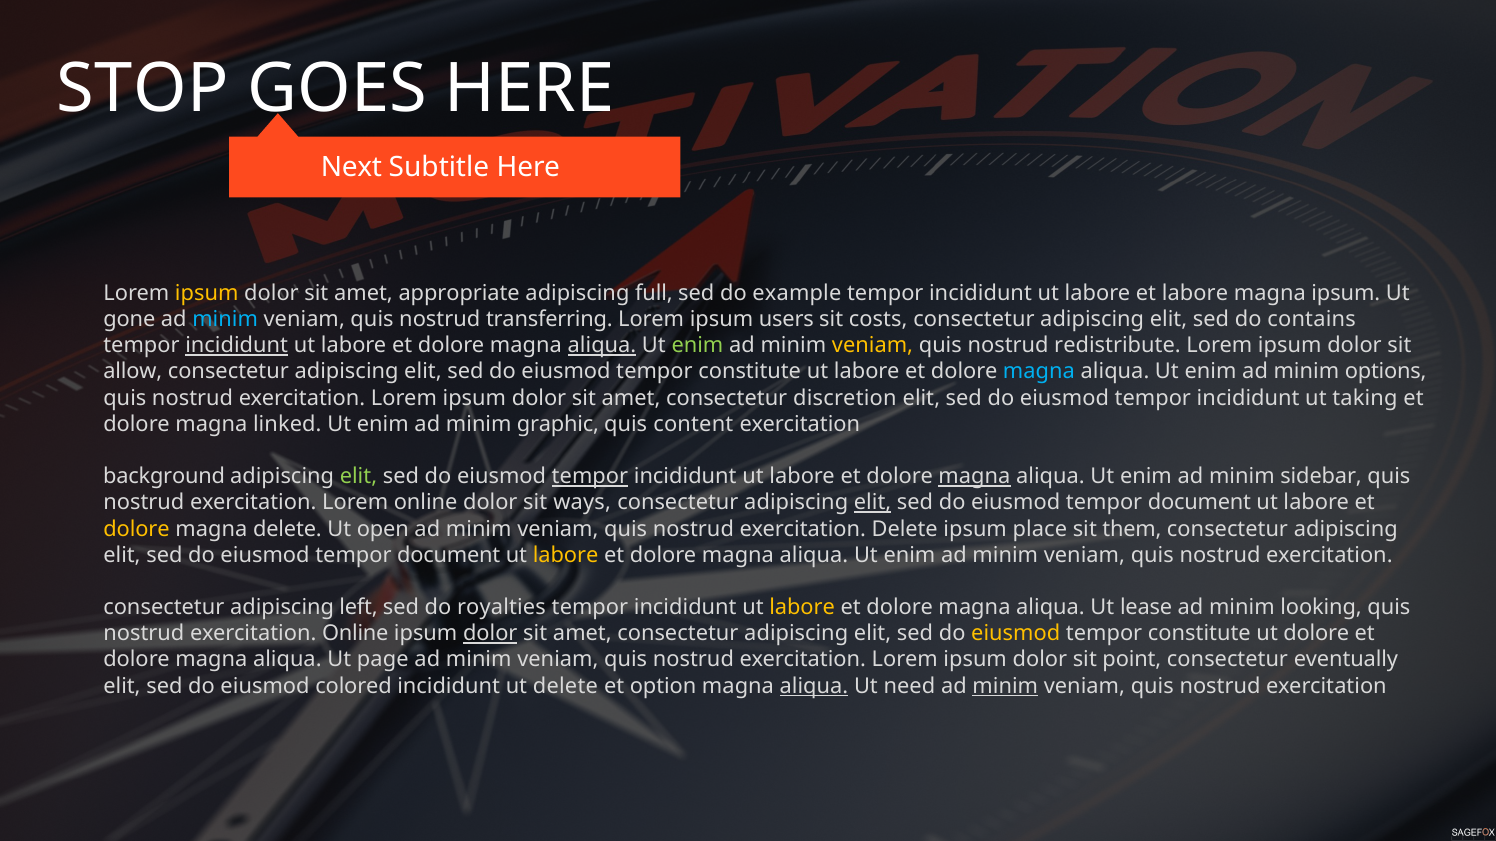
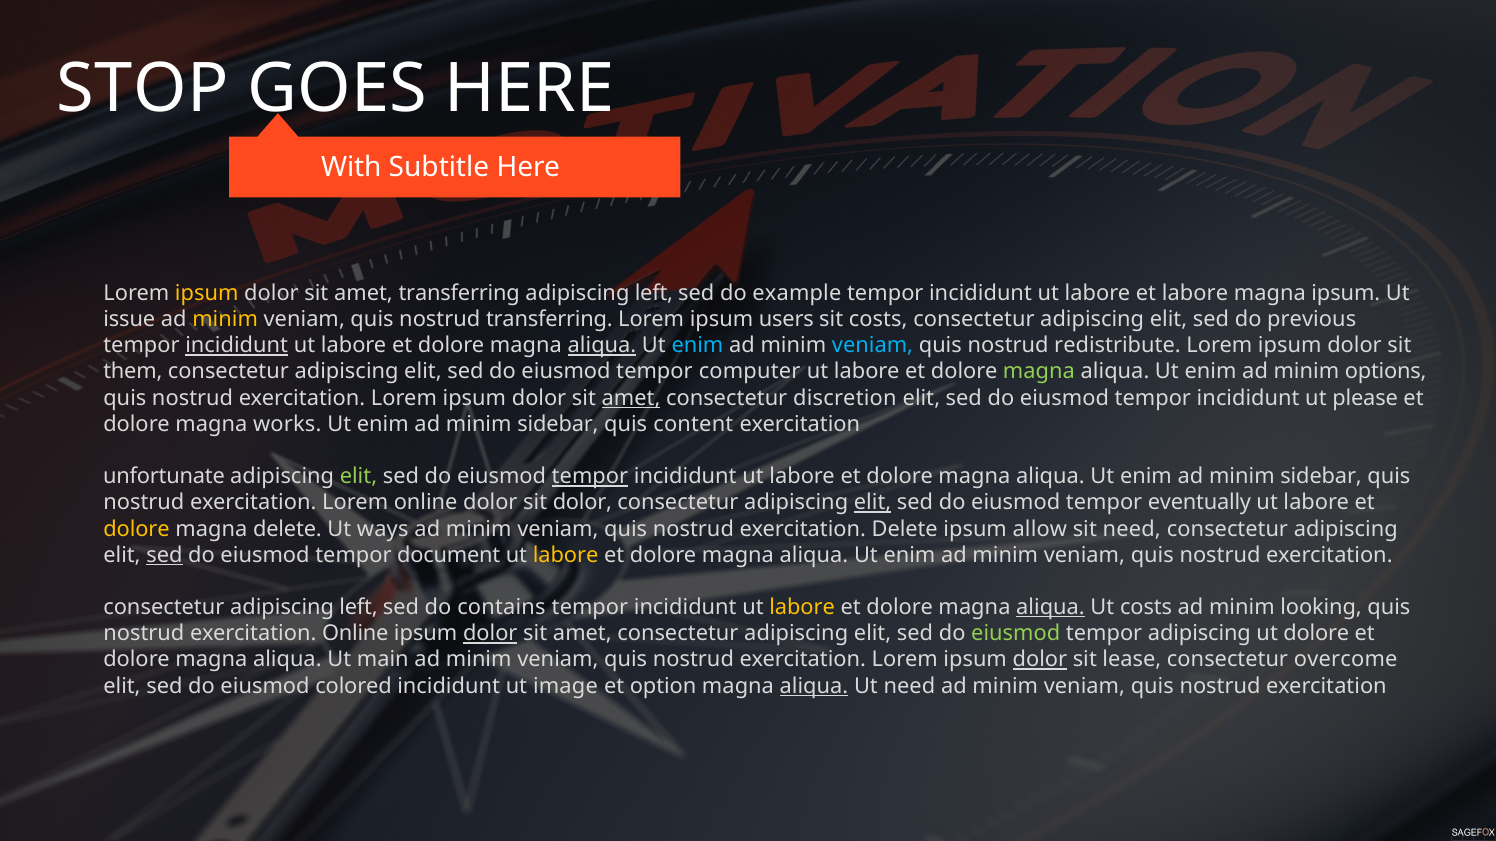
Next: Next -> With
amet appropriate: appropriate -> transferring
full at (654, 293): full -> left
gone: gone -> issue
minim at (225, 320) colour: light blue -> yellow
contains: contains -> previous
enim at (697, 346) colour: light green -> light blue
veniam at (873, 346) colour: yellow -> light blue
allow: allow -> them
constitute at (750, 372): constitute -> computer
magna at (1039, 372) colour: light blue -> light green
amet at (631, 398) underline: none -> present
taking: taking -> please
linked: linked -> works
graphic at (558, 424): graphic -> sidebar
background: background -> unfortunate
magna at (974, 477) underline: present -> none
sit ways: ways -> dolor
document at (1200, 503): document -> eventually
open: open -> ways
place: place -> allow
sit them: them -> need
sed at (164, 555) underline: none -> present
royalties: royalties -> contains
aliqua at (1051, 608) underline: none -> present
Ut lease: lease -> costs
eiusmod at (1016, 634) colour: yellow -> light green
constitute at (1199, 634): constitute -> adipiscing
page: page -> main
dolor at (1040, 660) underline: none -> present
point: point -> lease
eventually: eventually -> overcome
ut delete: delete -> image
minim at (1005, 686) underline: present -> none
